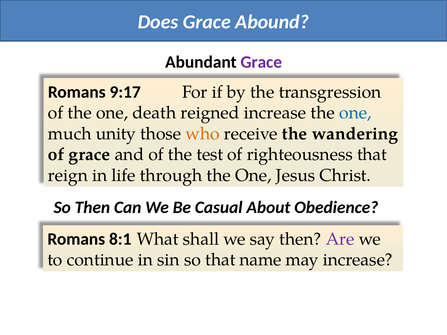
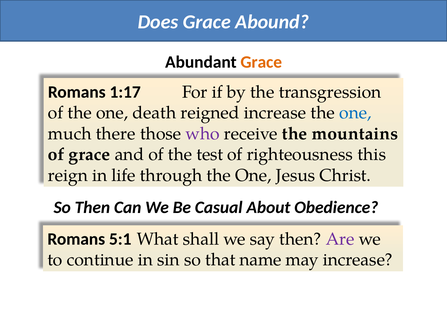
Grace at (261, 62) colour: purple -> orange
9:17: 9:17 -> 1:17
unity: unity -> there
who colour: orange -> purple
wandering: wandering -> mountains
righteousness that: that -> this
8:1: 8:1 -> 5:1
